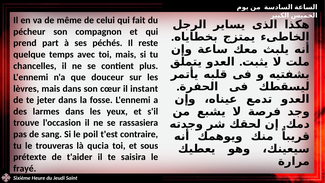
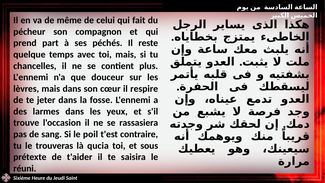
instant: instant -> respire
frayé: frayé -> réuni
